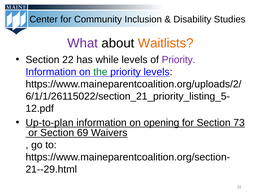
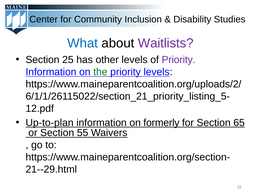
What colour: purple -> blue
Waitlists colour: orange -> purple
22: 22 -> 25
while: while -> other
opening: opening -> formerly
73: 73 -> 65
69: 69 -> 55
